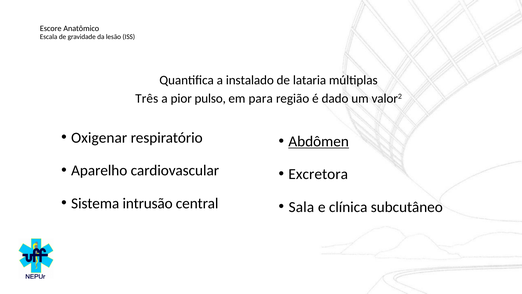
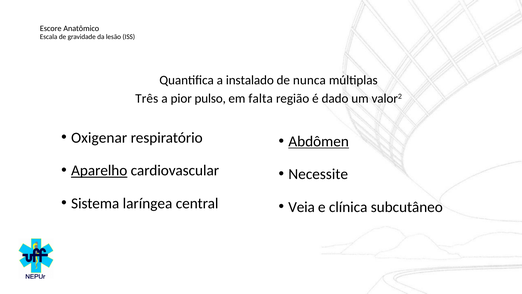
lataria: lataria -> nunca
para: para -> falta
Aparelho underline: none -> present
Excretora: Excretora -> Necessite
intrusão: intrusão -> laríngea
Sala: Sala -> Veia
